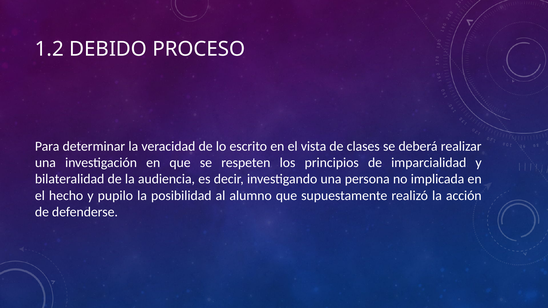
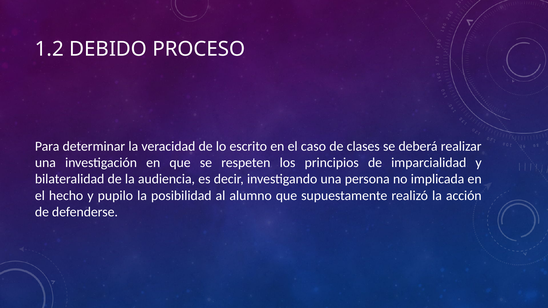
vista: vista -> caso
